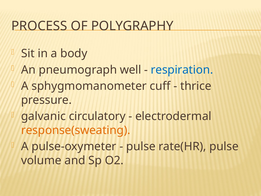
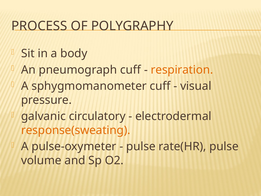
pneumograph well: well -> cuff
respiration colour: blue -> orange
thrice: thrice -> visual
